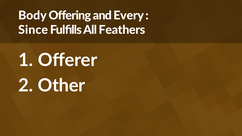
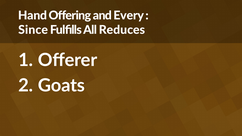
Body: Body -> Hand
Feathers: Feathers -> Reduces
Other: Other -> Goats
